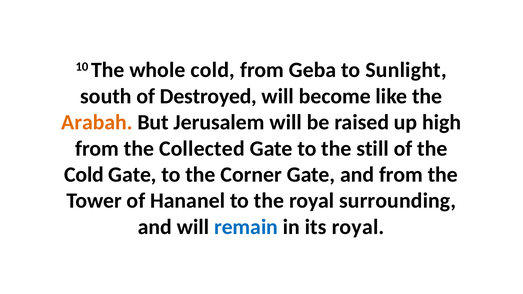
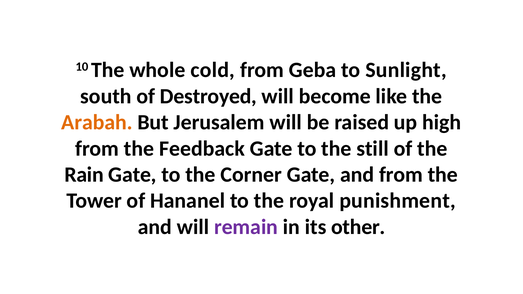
Collected: Collected -> Feedback
Cold at (84, 175): Cold -> Rain
surrounding: surrounding -> punishment
remain colour: blue -> purple
its royal: royal -> other
